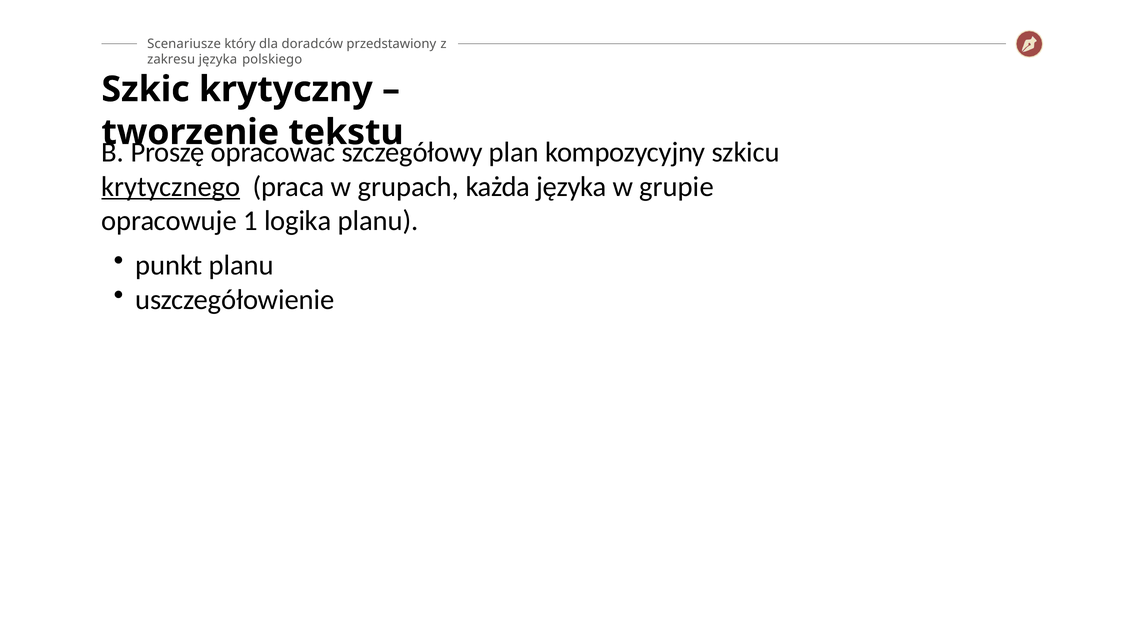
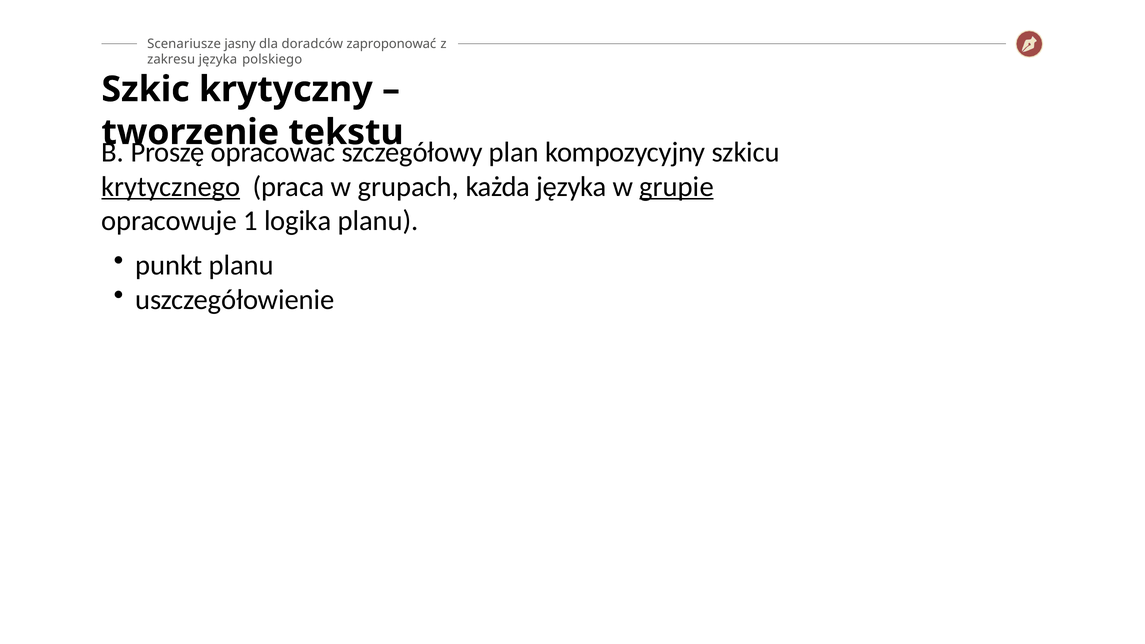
który: który -> jasny
przedstawiony: przedstawiony -> zaproponować
grupie underline: none -> present
